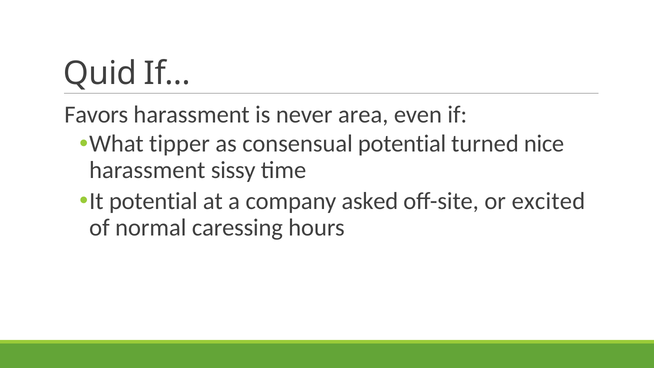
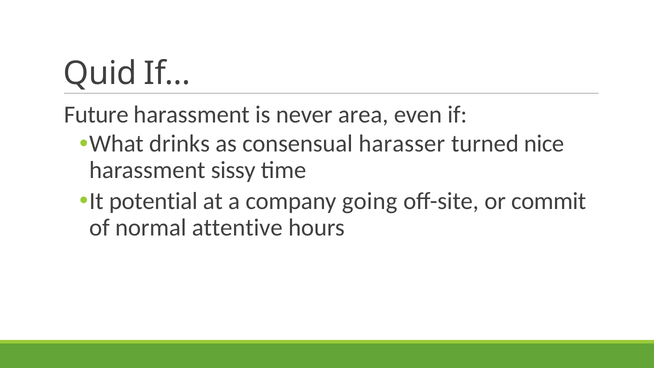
Favors: Favors -> Future
tipper: tipper -> drinks
consensual potential: potential -> harasser
asked: asked -> going
excited: excited -> commit
caressing: caressing -> attentive
